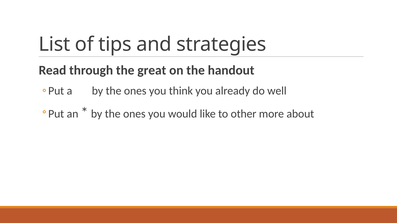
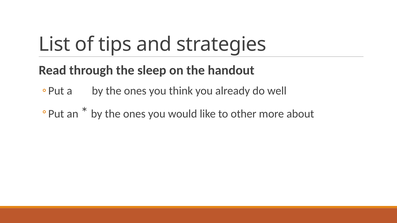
great: great -> sleep
